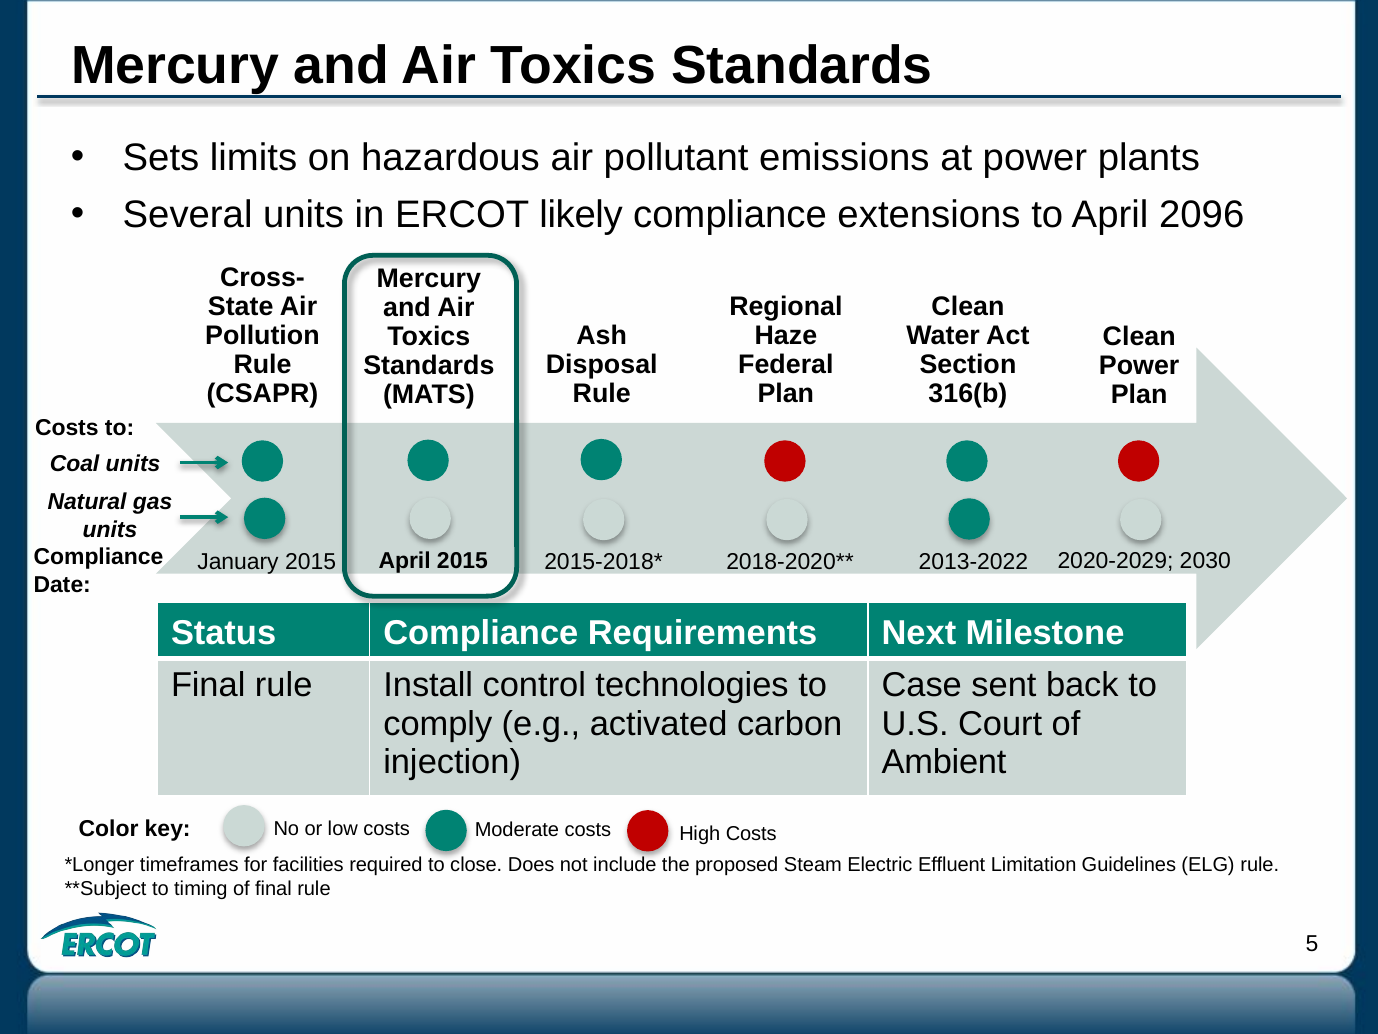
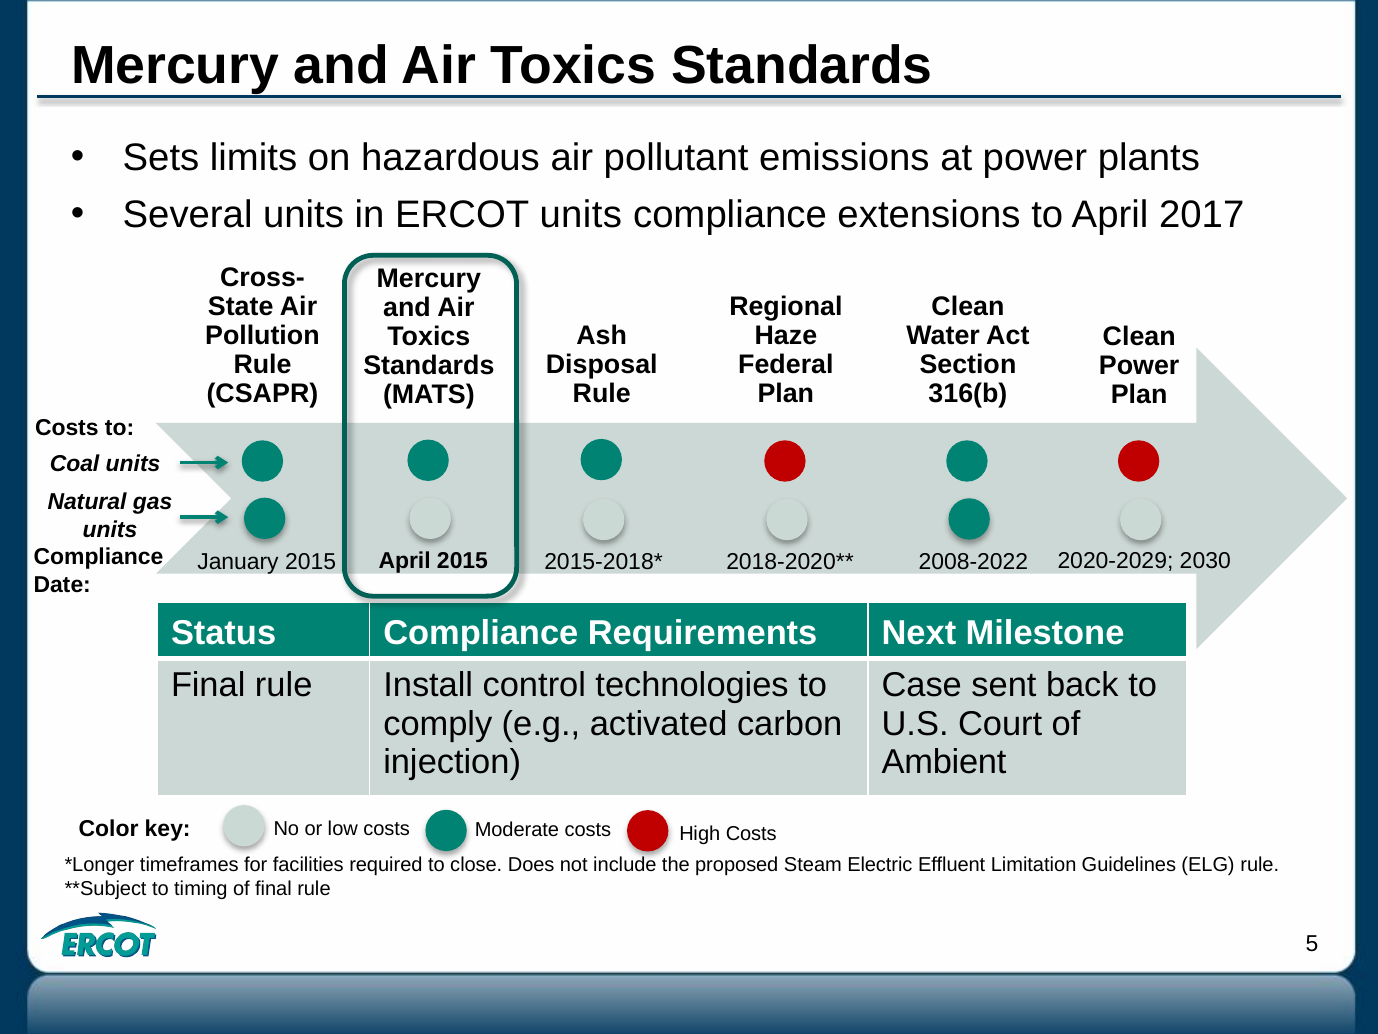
ERCOT likely: likely -> units
2096: 2096 -> 2017
2013-2022: 2013-2022 -> 2008-2022
